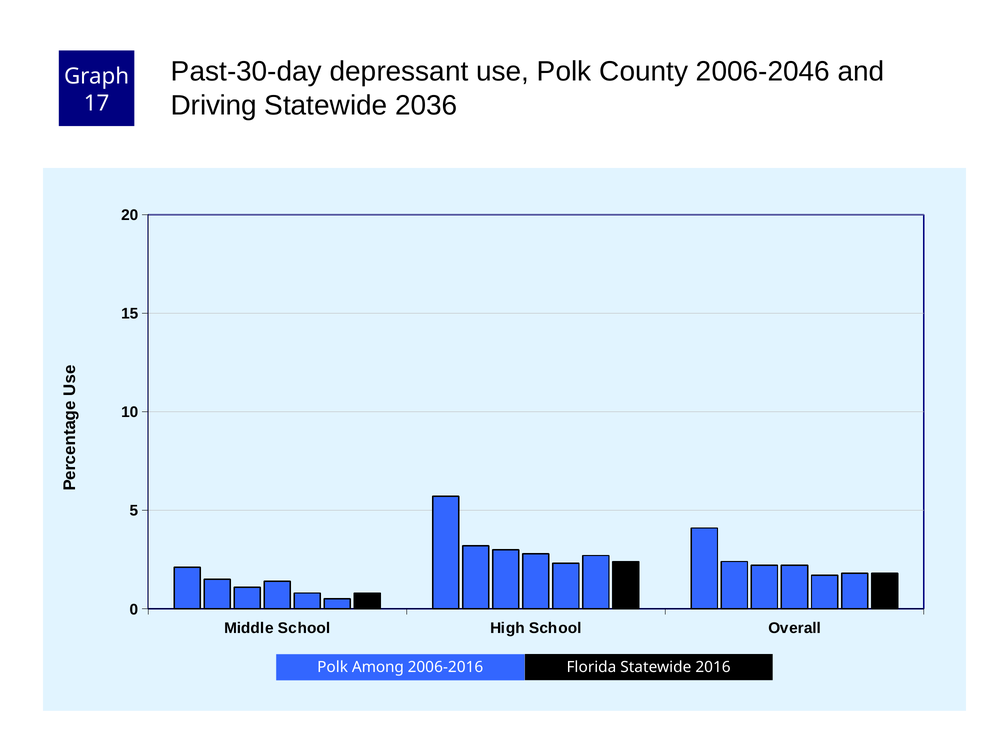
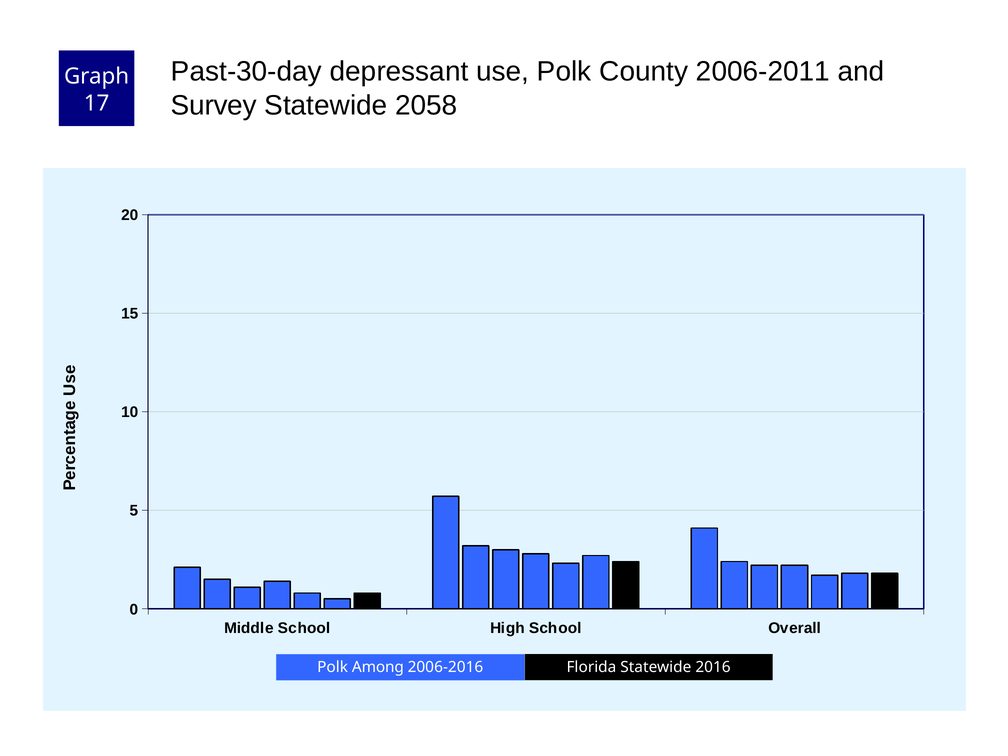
2006-2046: 2006-2046 -> 2006-2011
Driving: Driving -> Survey
2036: 2036 -> 2058
